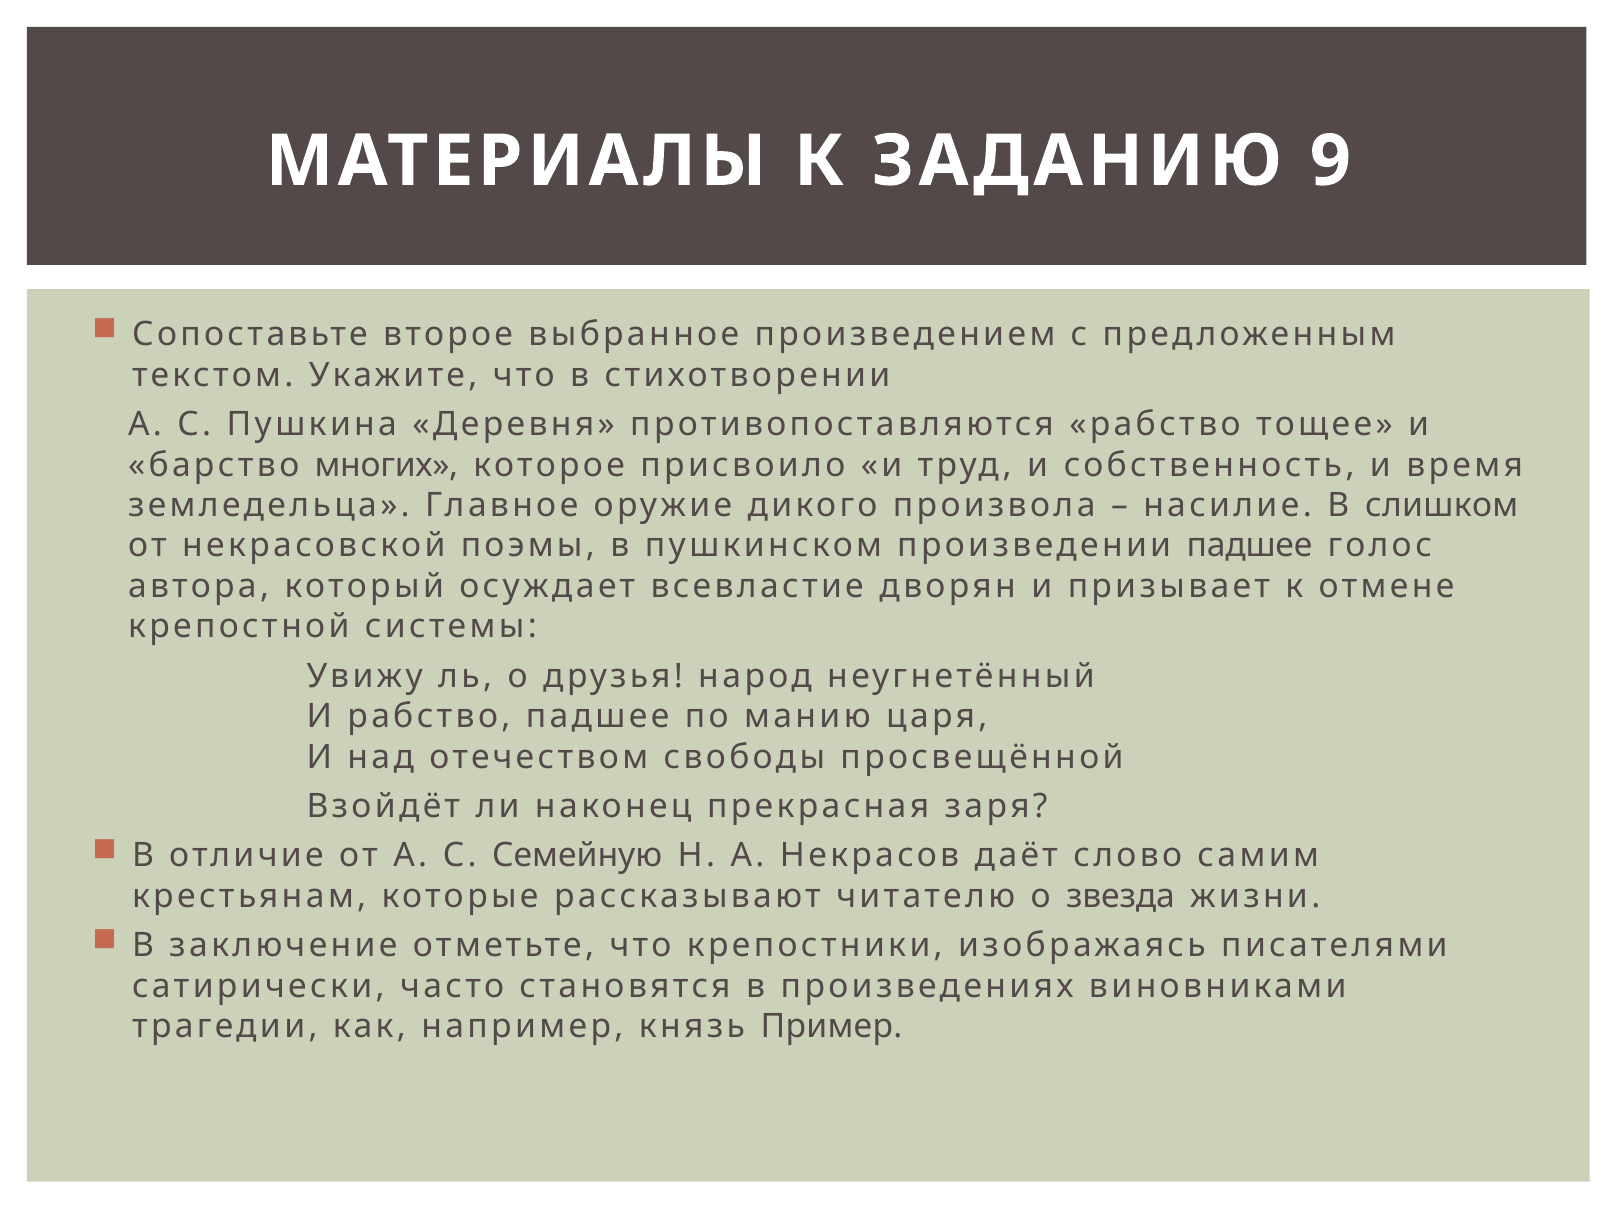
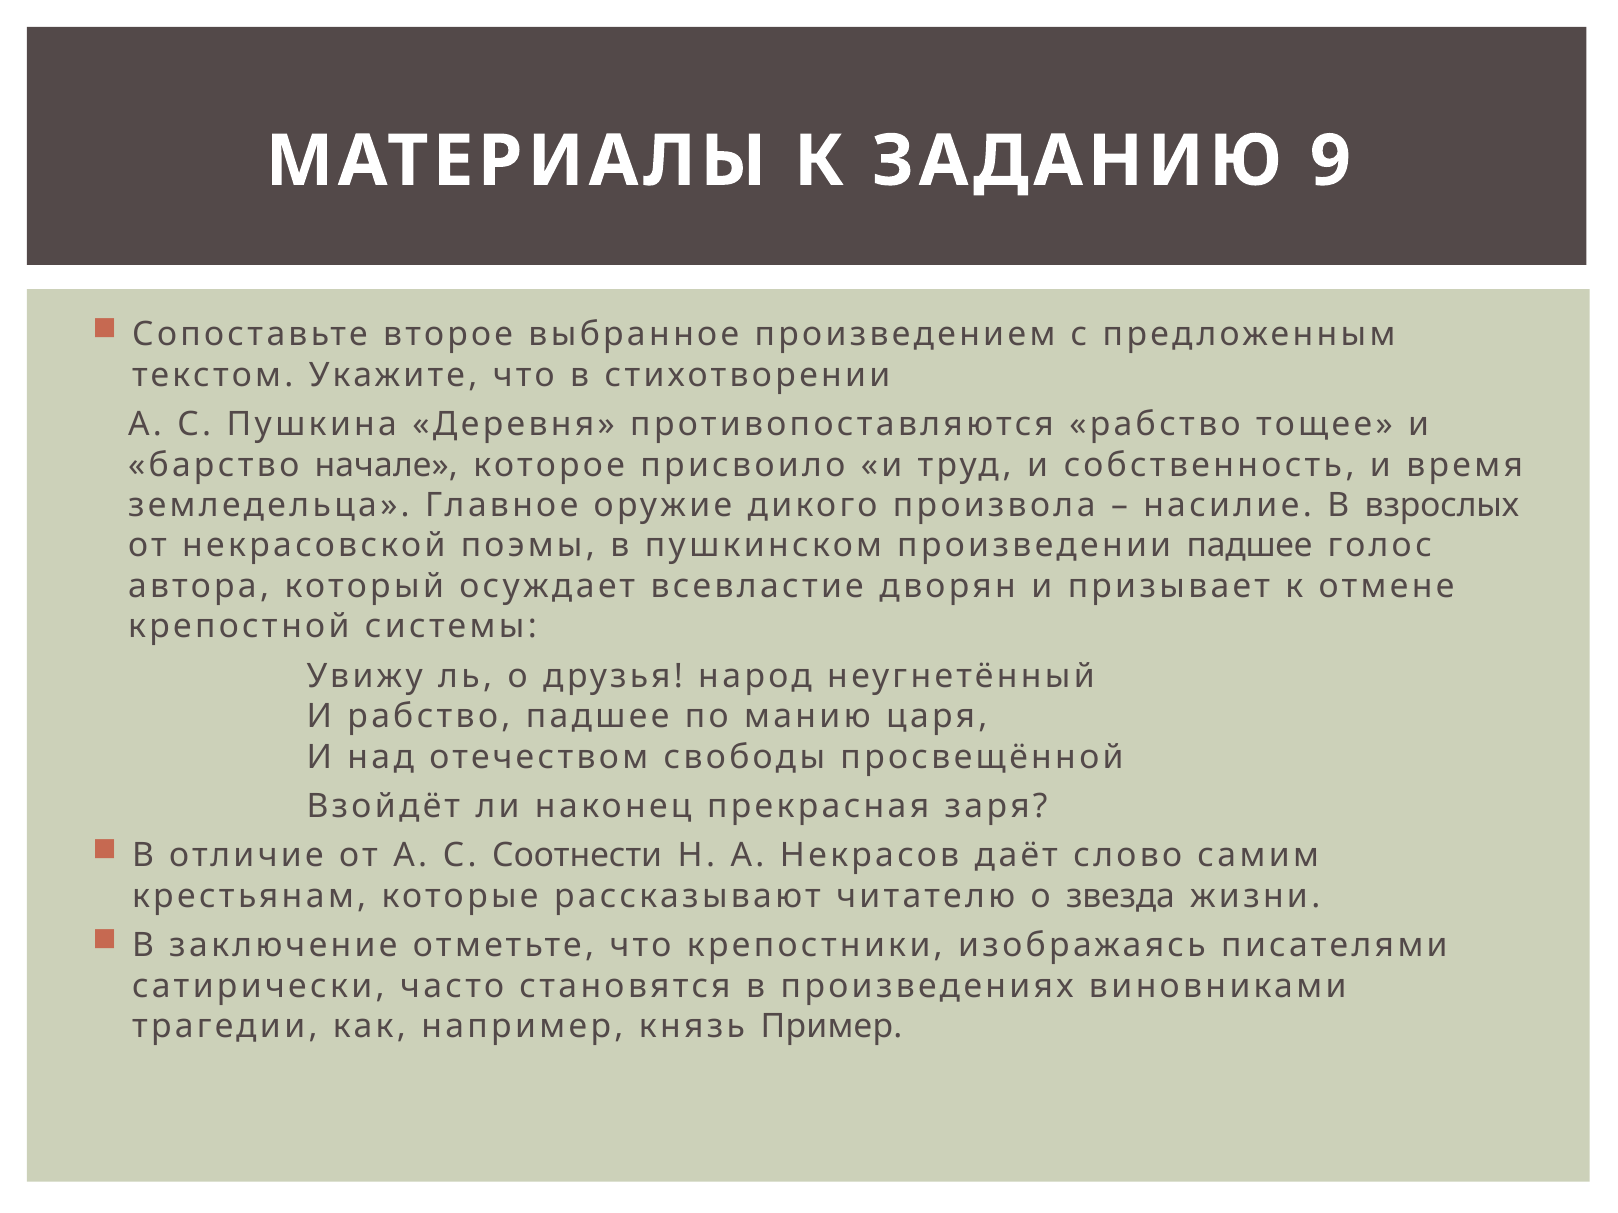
многих: многих -> начале
слишком: слишком -> взрослых
Семейную: Семейную -> Соотнести
